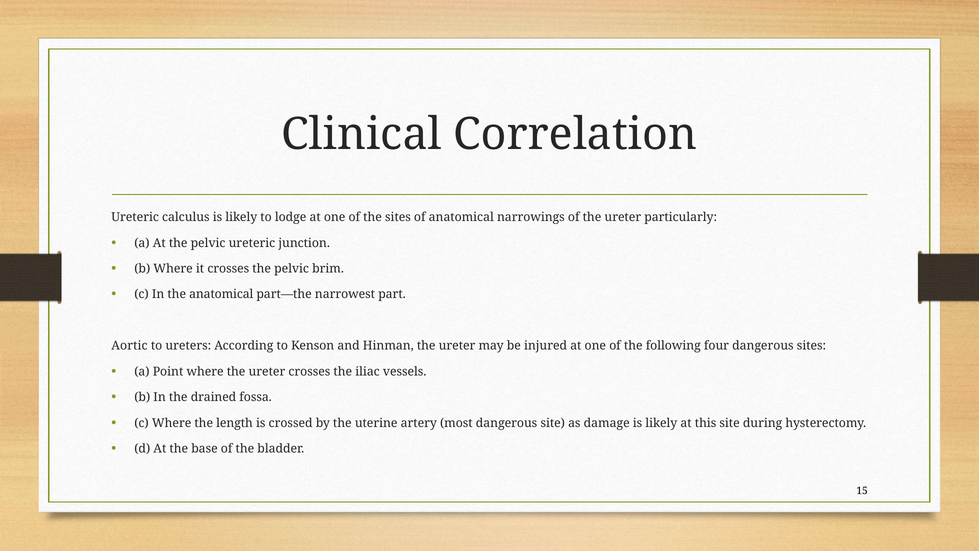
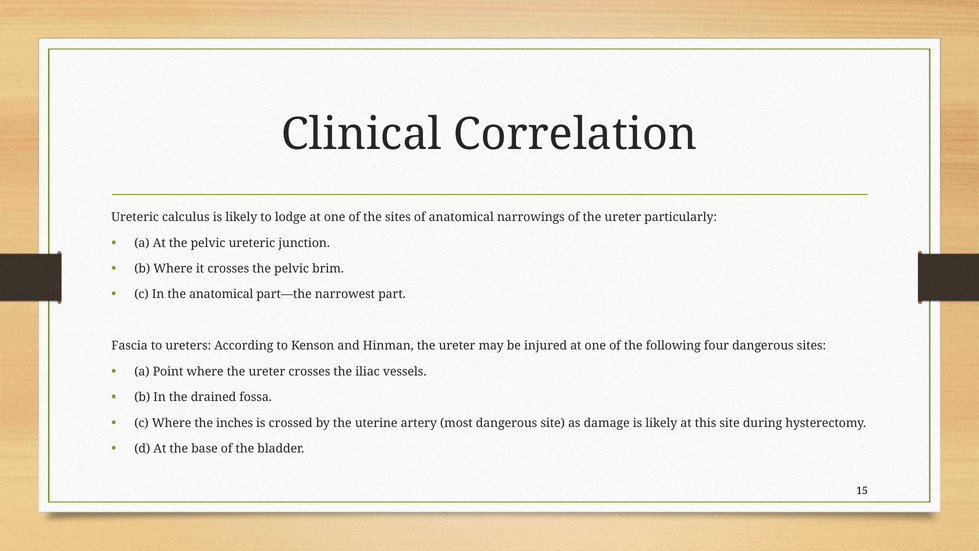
Aortic: Aortic -> Fascia
length: length -> inches
